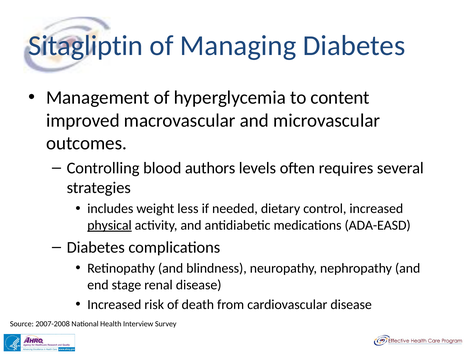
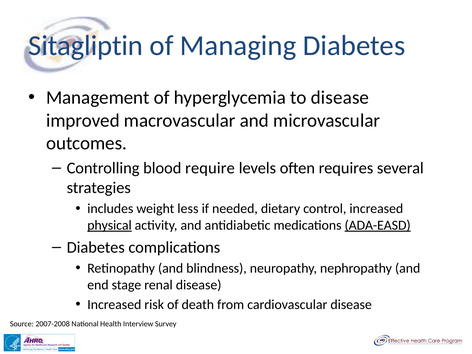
to content: content -> disease
authors: authors -> require
ADA-EASD underline: none -> present
